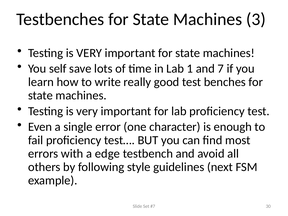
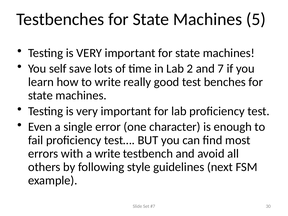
3: 3 -> 5
1: 1 -> 2
a edge: edge -> write
